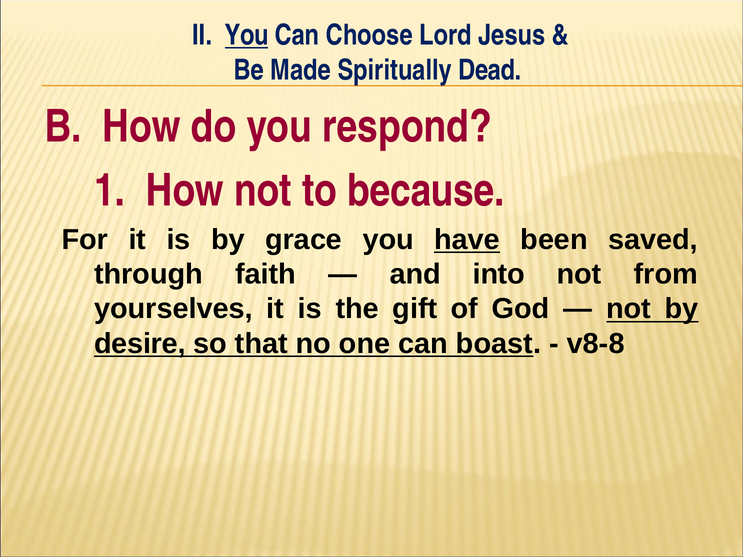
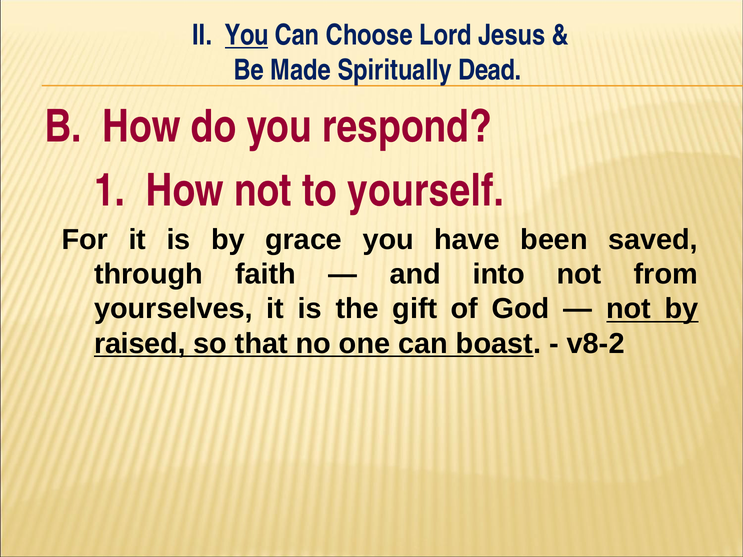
because: because -> yourself
have underline: present -> none
desire: desire -> raised
v8-8: v8-8 -> v8-2
